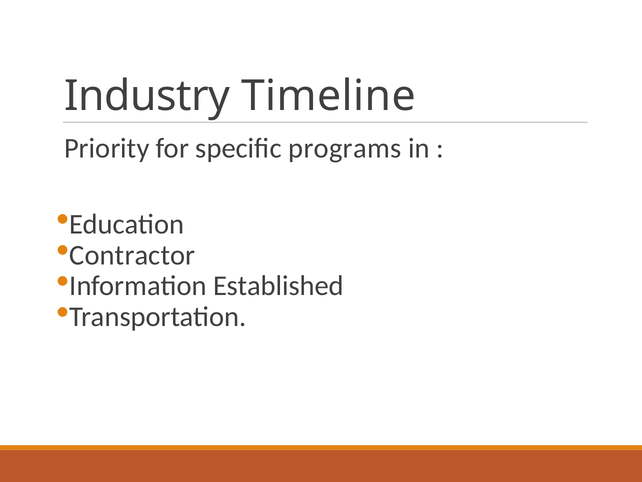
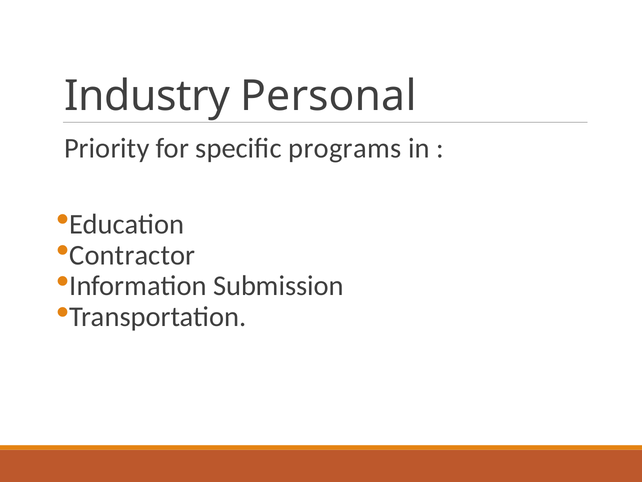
Timeline: Timeline -> Personal
Established: Established -> Submission
